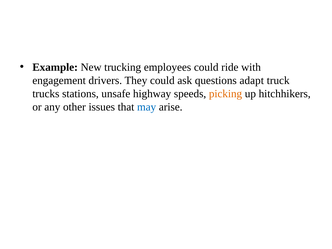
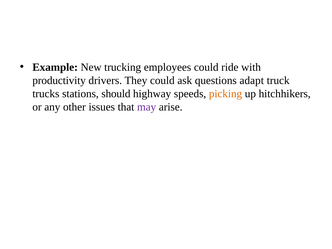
engagement: engagement -> productivity
unsafe: unsafe -> should
may colour: blue -> purple
